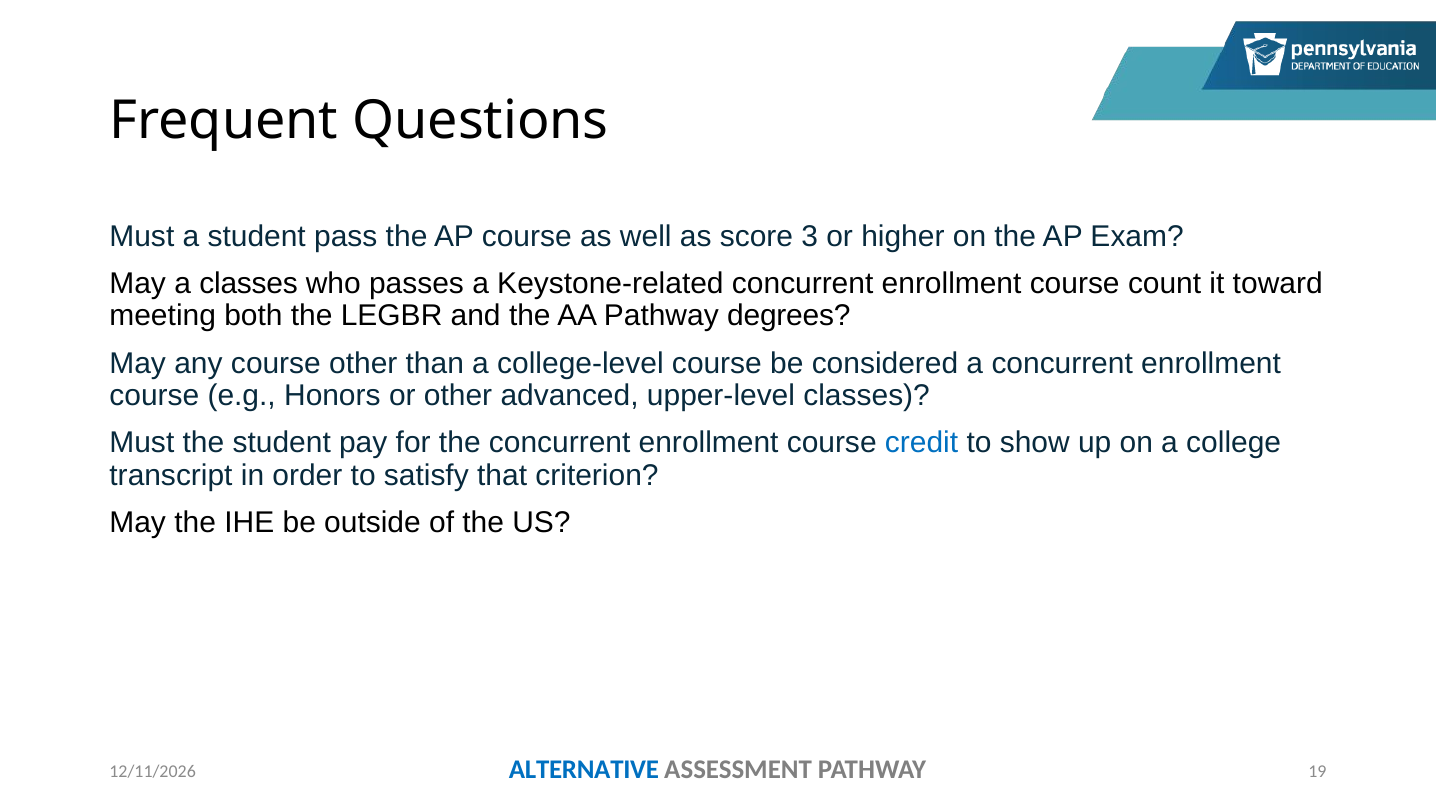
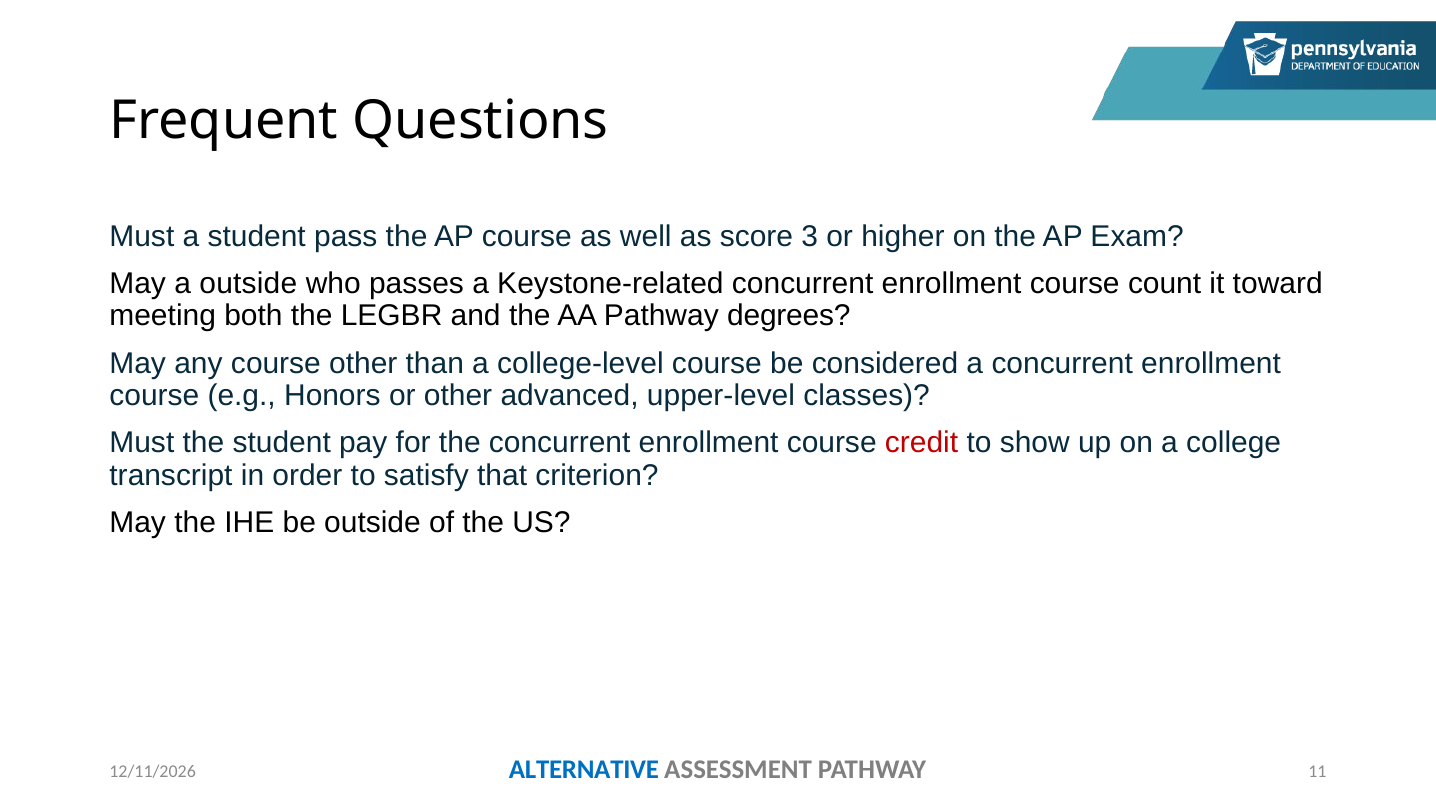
a classes: classes -> outside
credit colour: blue -> red
19: 19 -> 11
